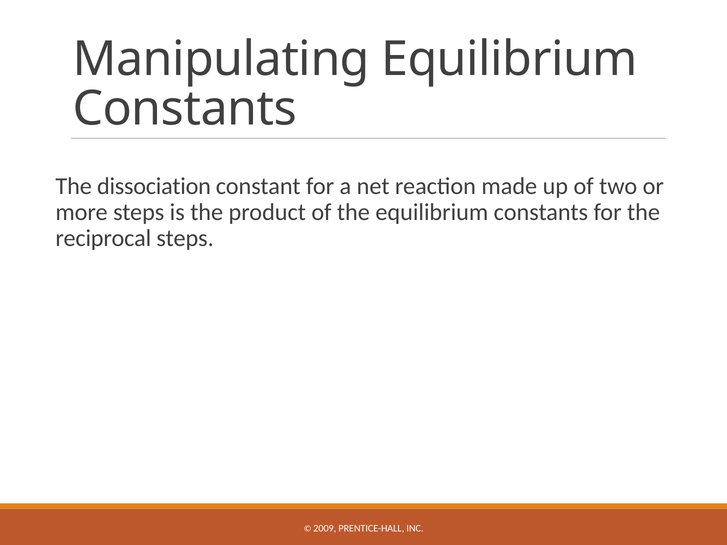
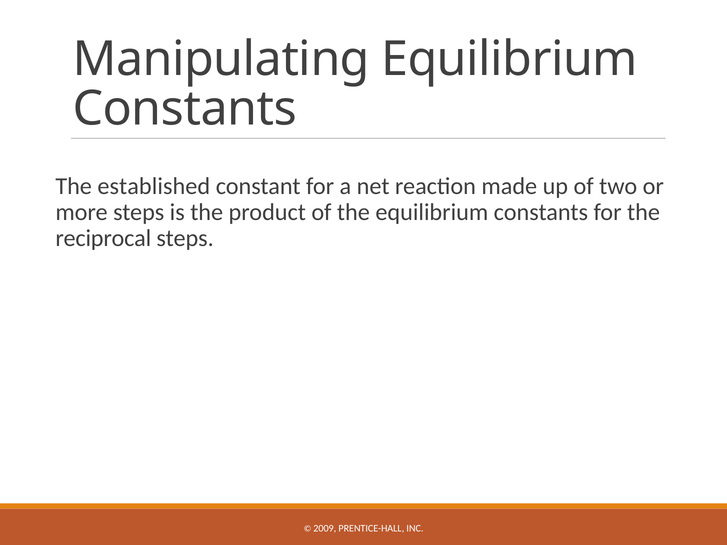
dissociation: dissociation -> established
